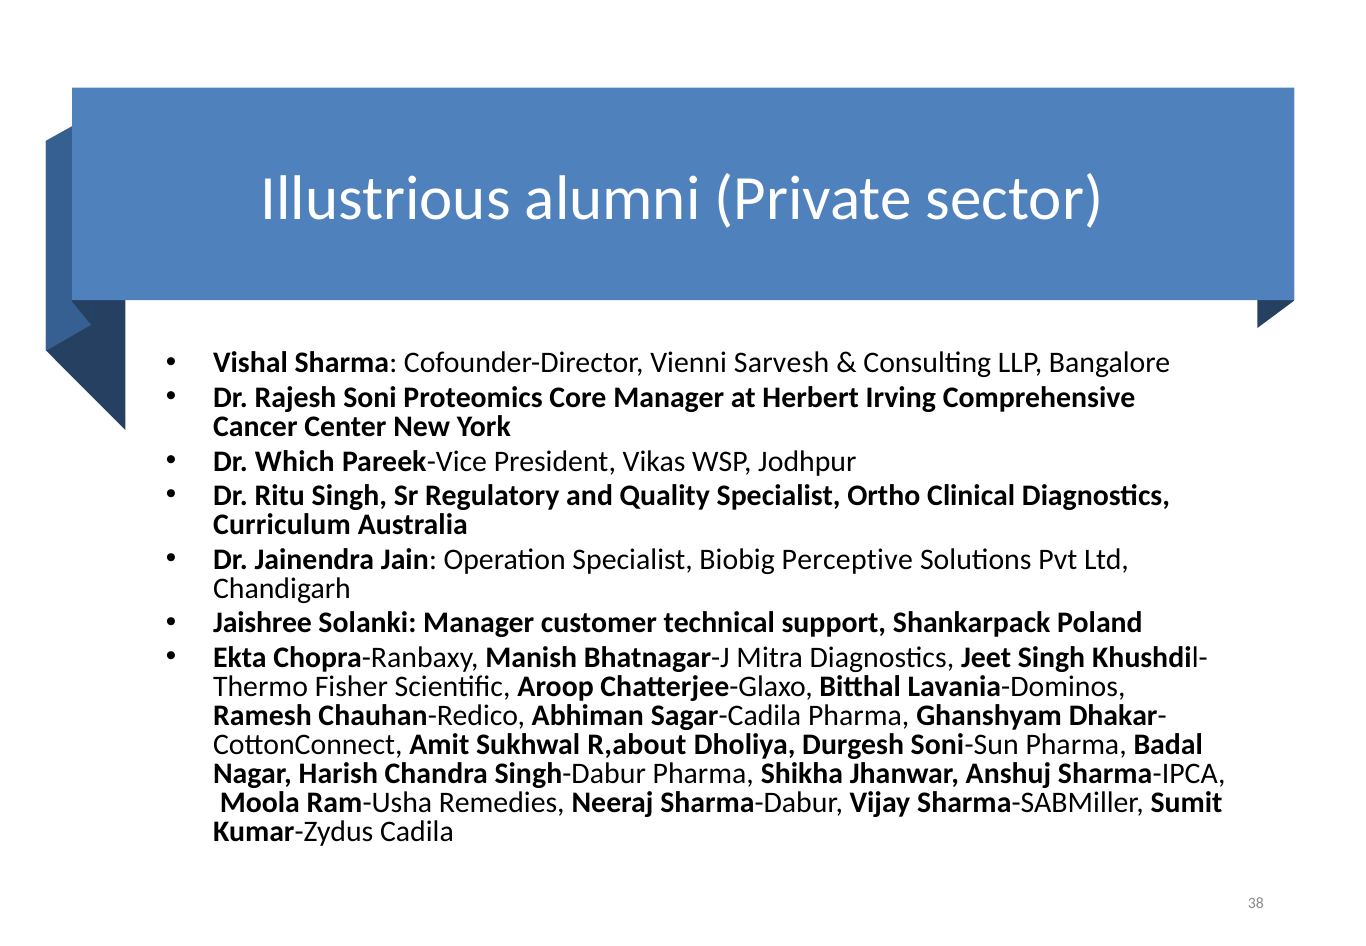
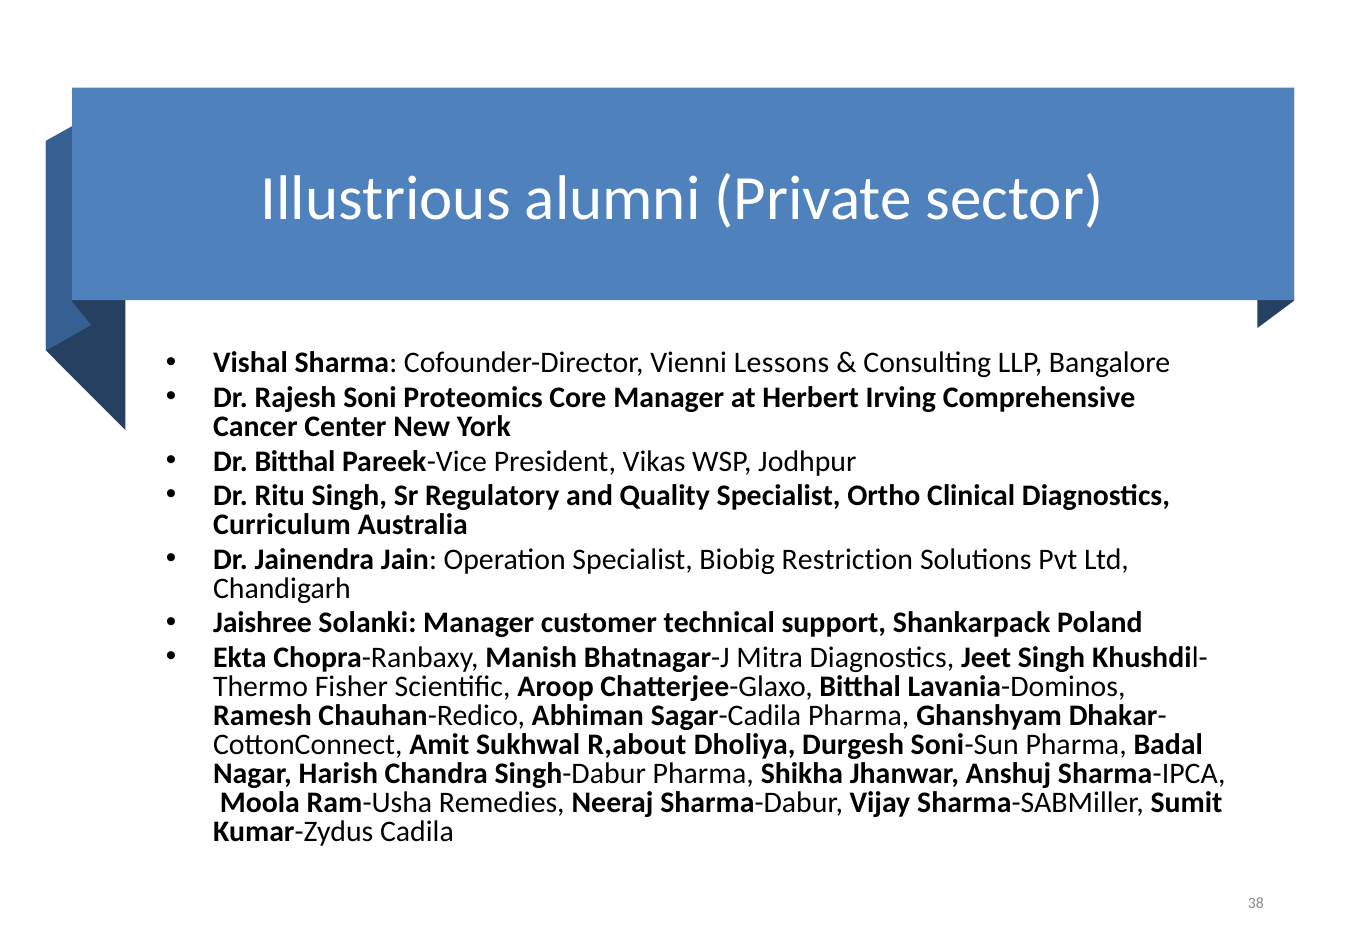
Sarvesh: Sarvesh -> Lessons
Dr Which: Which -> Bitthal
Perceptive: Perceptive -> Restriction
